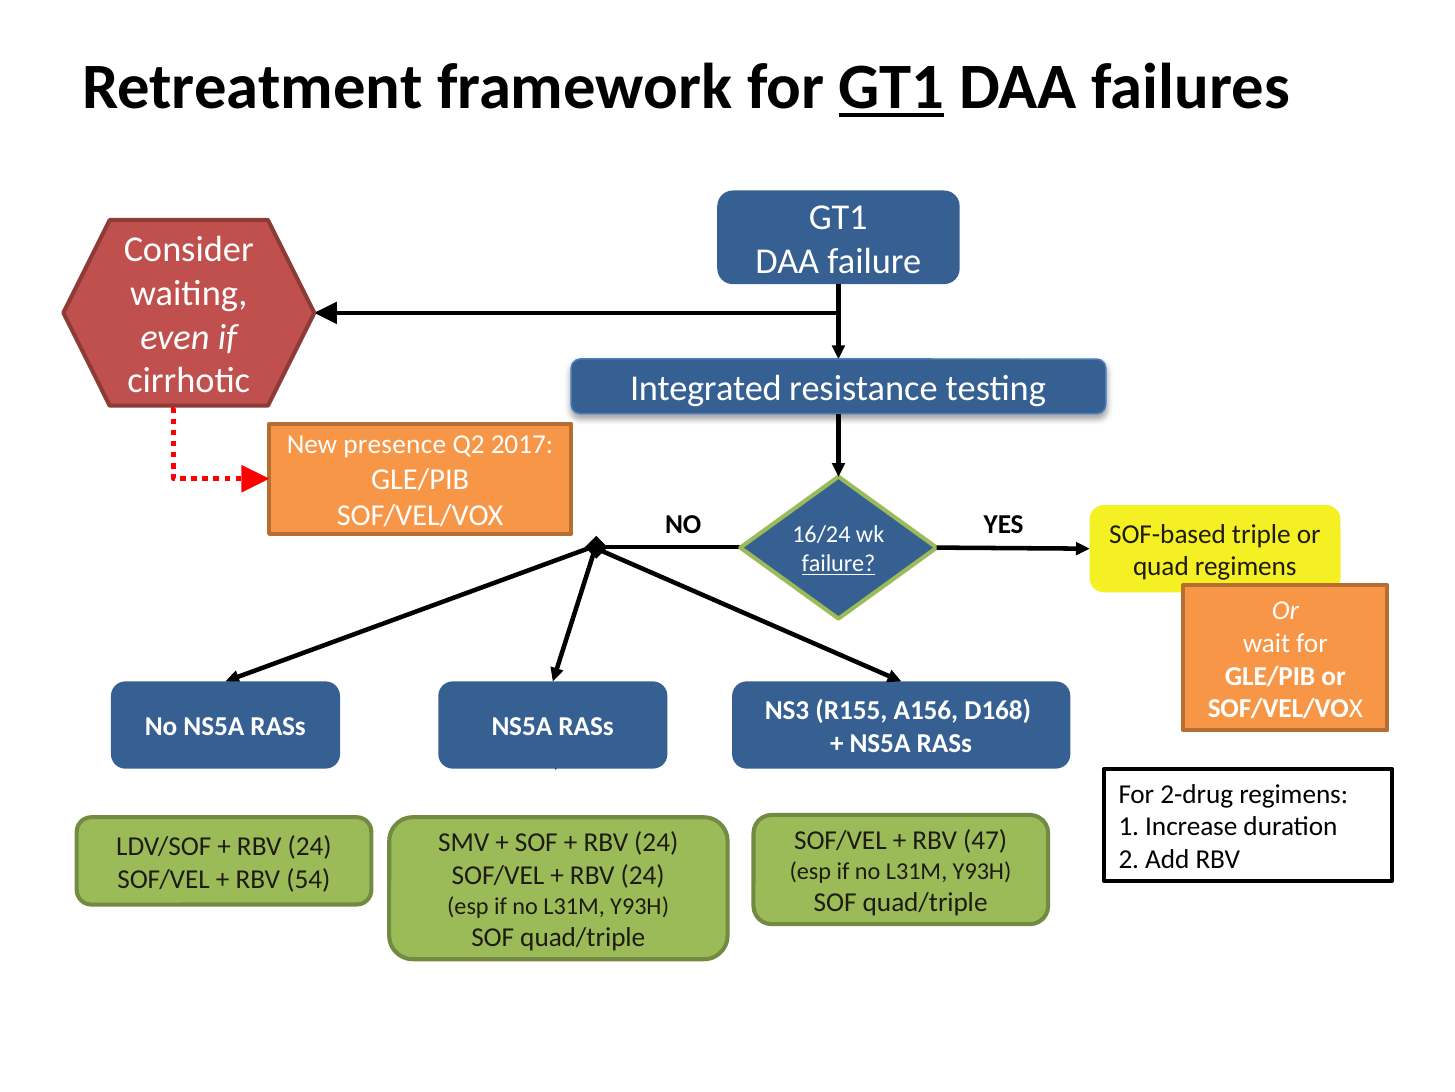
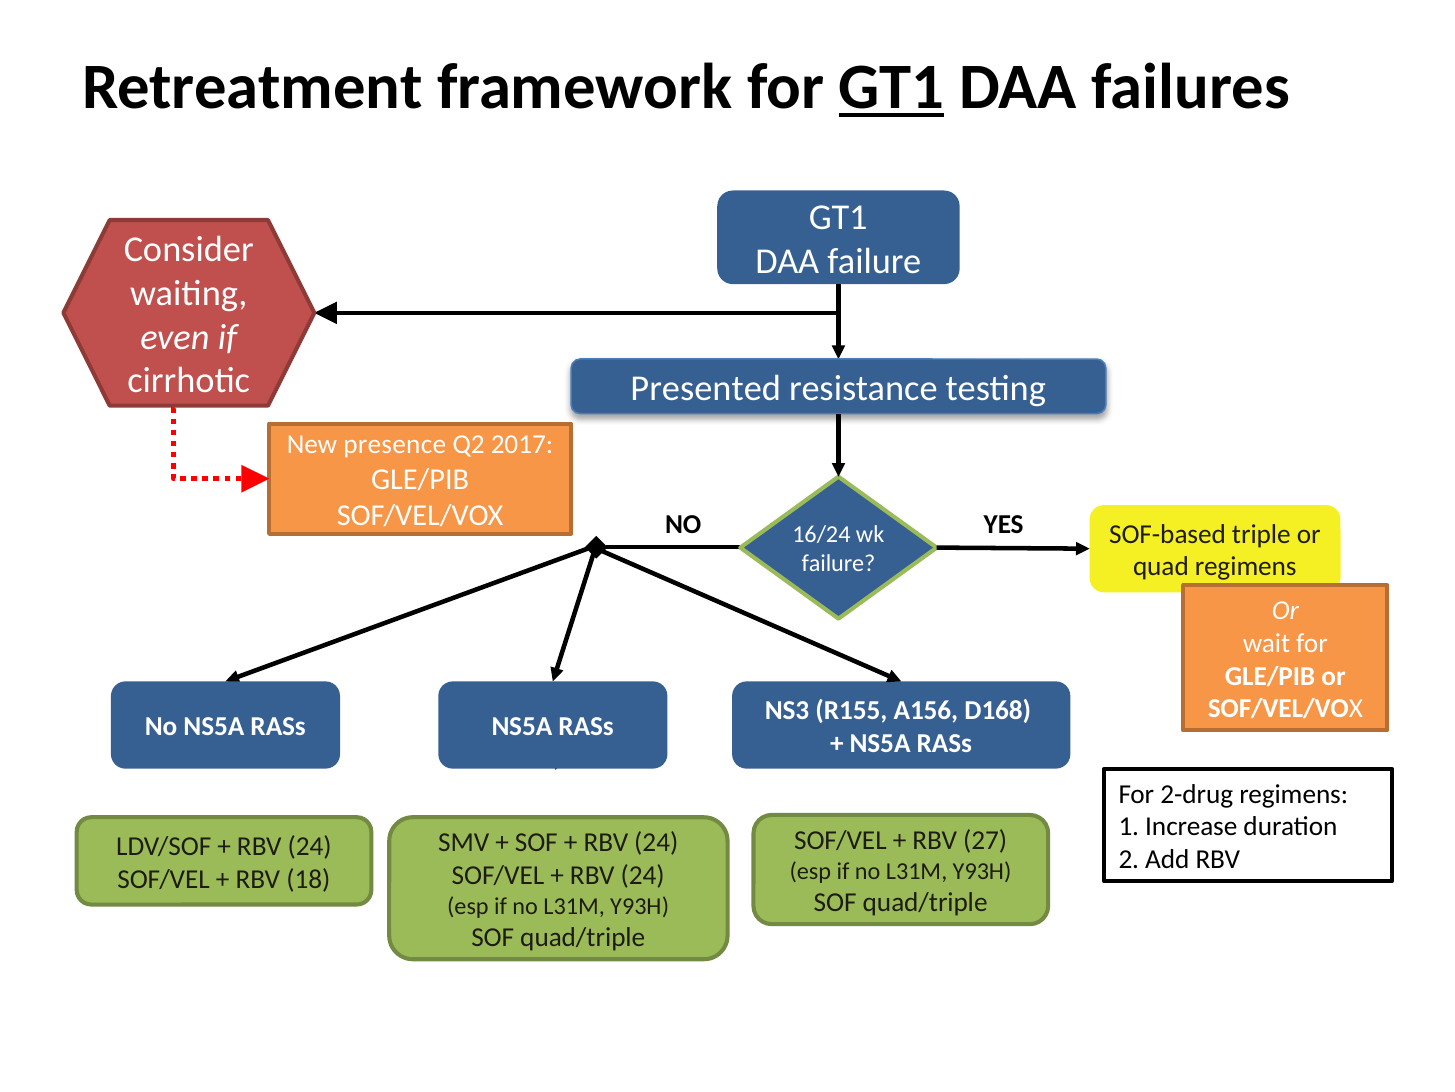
Integrated: Integrated -> Presented
failure at (838, 563) underline: present -> none
47: 47 -> 27
54: 54 -> 18
